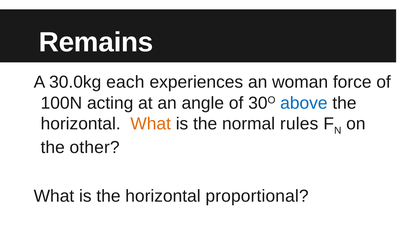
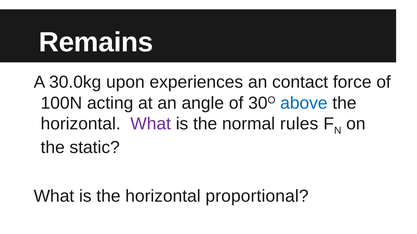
each: each -> upon
woman: woman -> contact
What at (151, 124) colour: orange -> purple
other: other -> static
